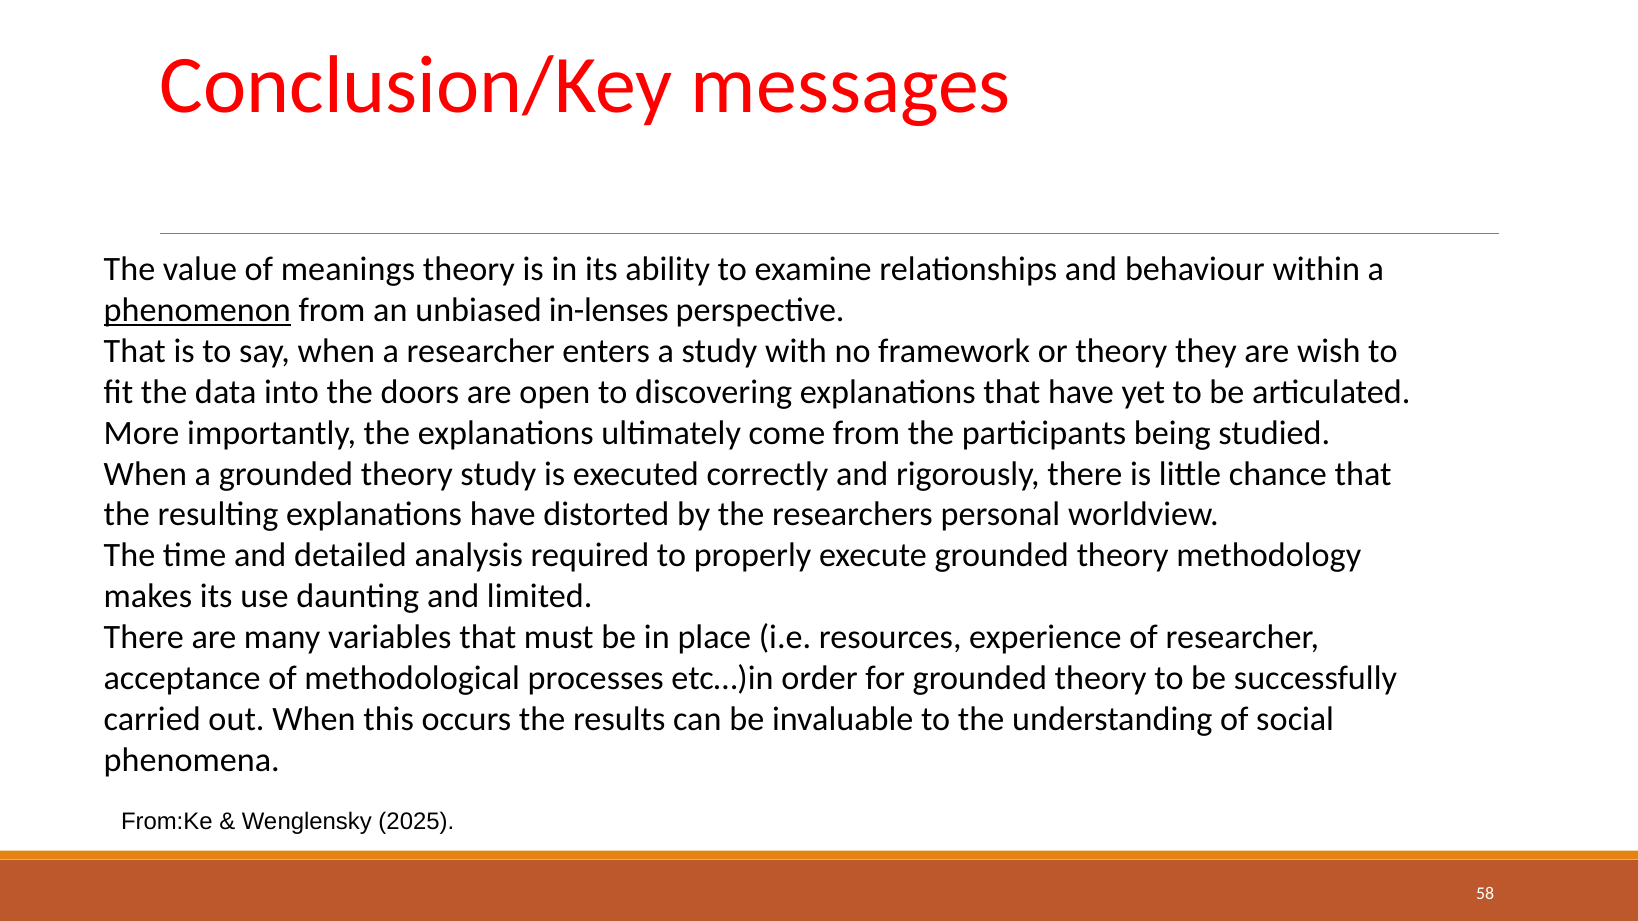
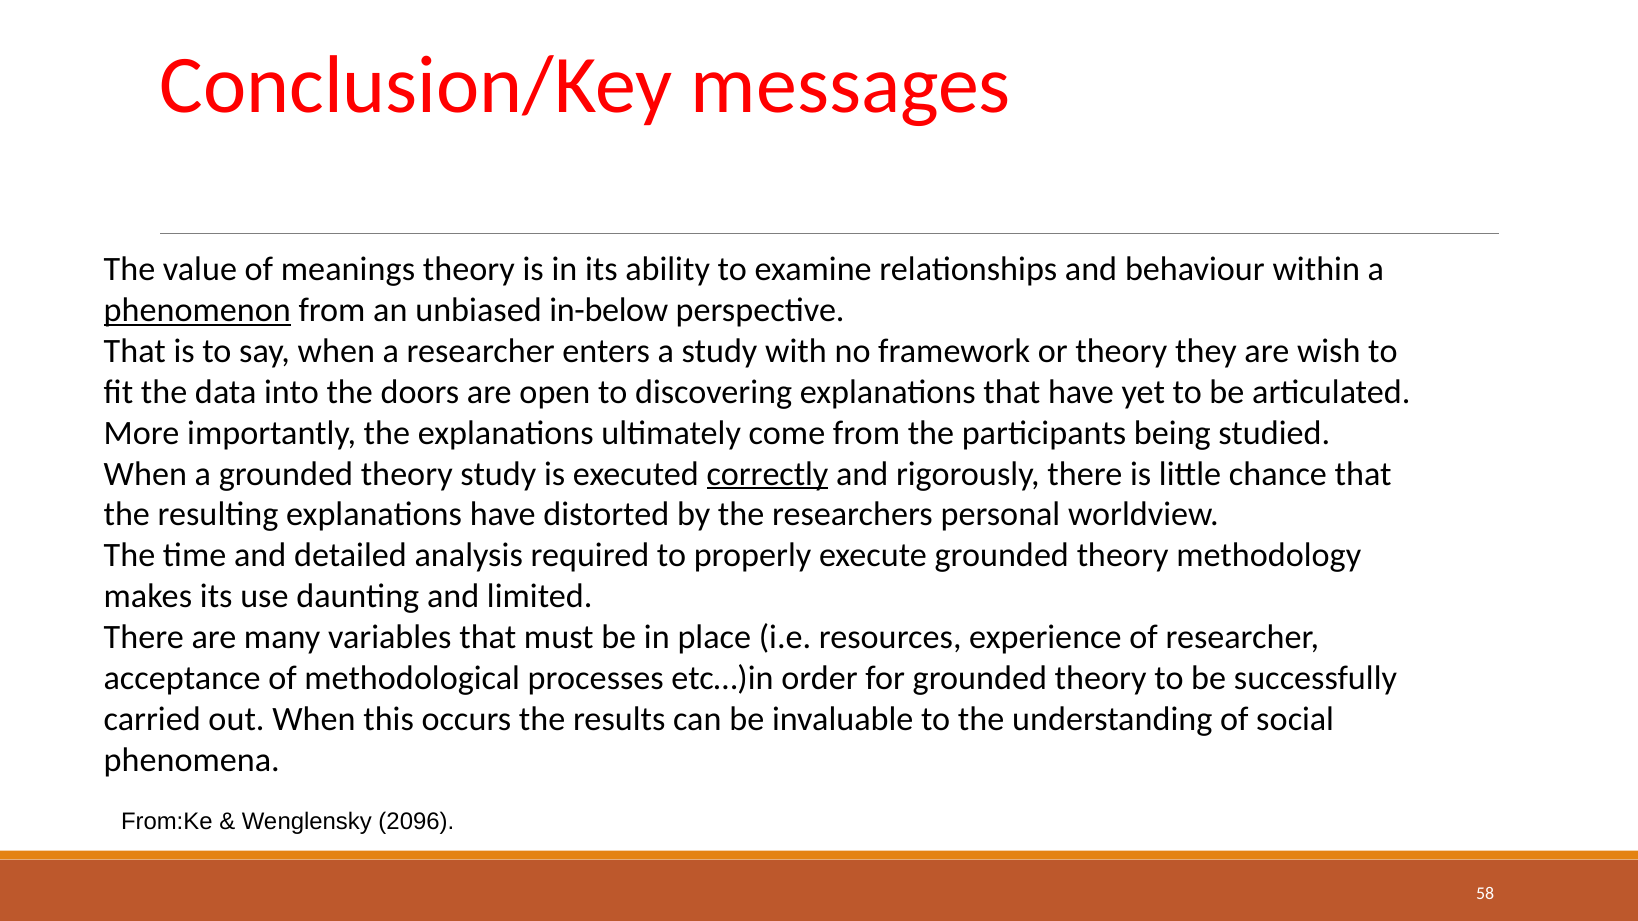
in-lenses: in-lenses -> in-below
correctly underline: none -> present
2025: 2025 -> 2096
